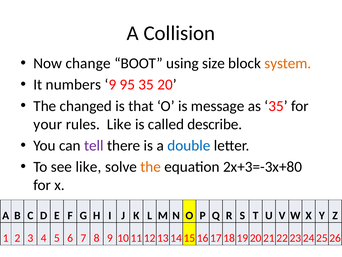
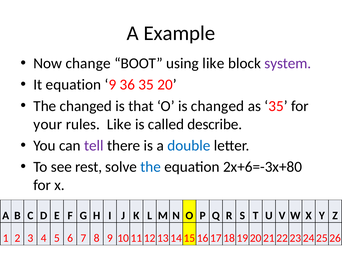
Collision: Collision -> Example
using size: size -> like
system colour: orange -> purple
It numbers: numbers -> equation
95: 95 -> 36
is message: message -> changed
see like: like -> rest
the at (151, 167) colour: orange -> blue
2x+3=-3x+80: 2x+3=-3x+80 -> 2x+6=-3x+80
